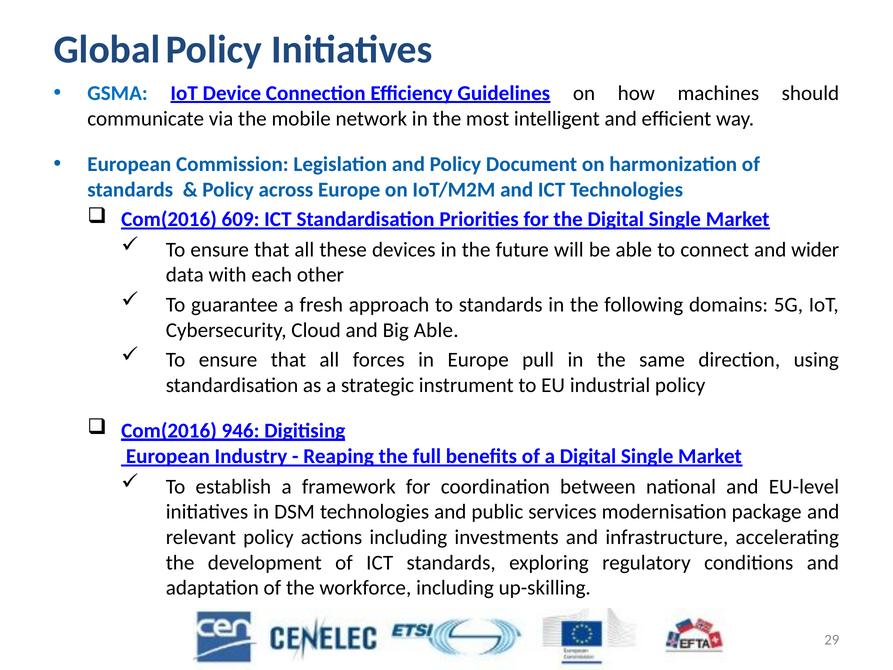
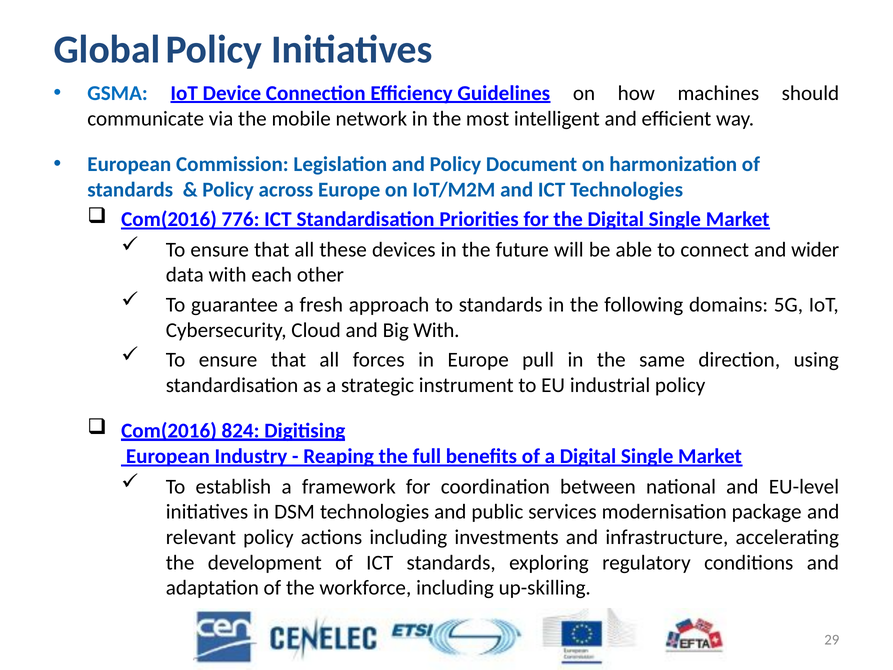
609: 609 -> 776
Big Able: Able -> With
946: 946 -> 824
